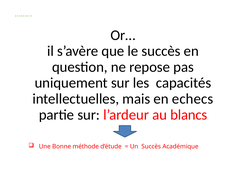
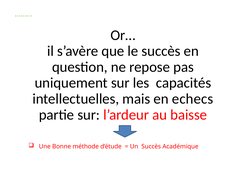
blancs: blancs -> baisse
